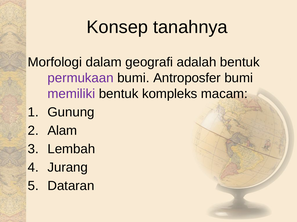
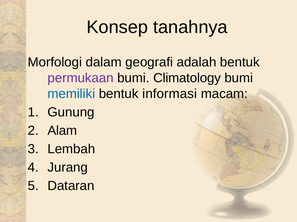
Antroposfer: Antroposfer -> Climatology
memiliki colour: purple -> blue
kompleks: kompleks -> informasi
